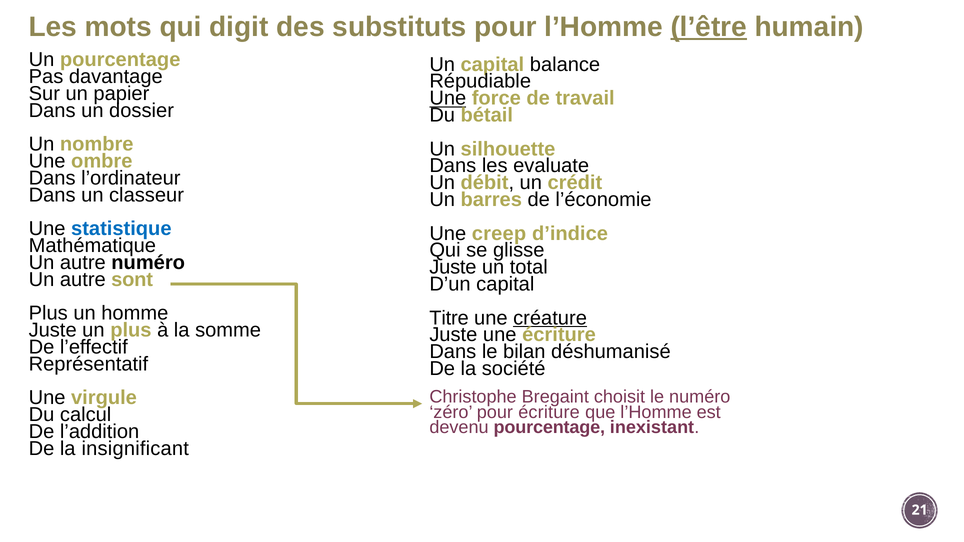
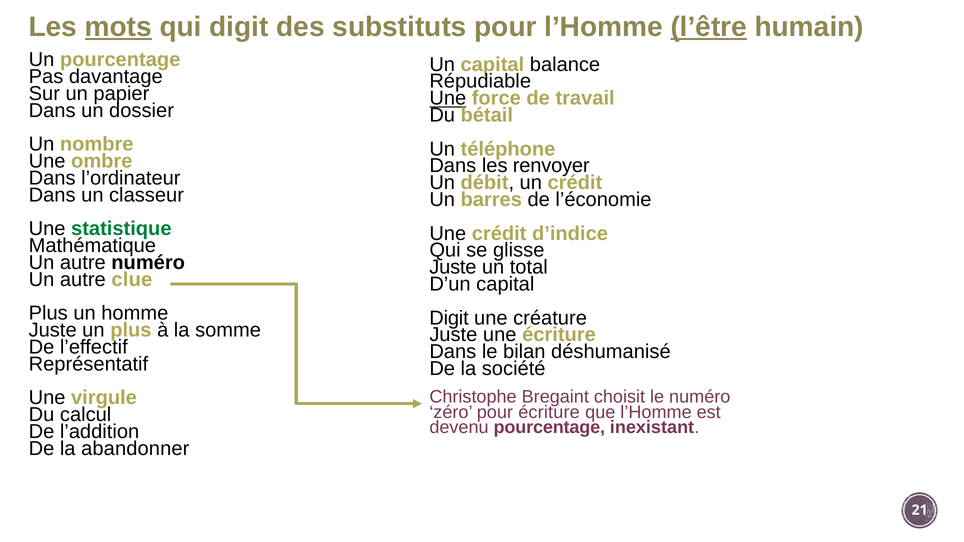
mots underline: none -> present
silhouette: silhouette -> téléphone
evaluate: evaluate -> renvoyer
statistique colour: blue -> green
Une creep: creep -> crédit
sont: sont -> clue
Titre at (449, 318): Titre -> Digit
créature underline: present -> none
insignificant: insignificant -> abandonner
